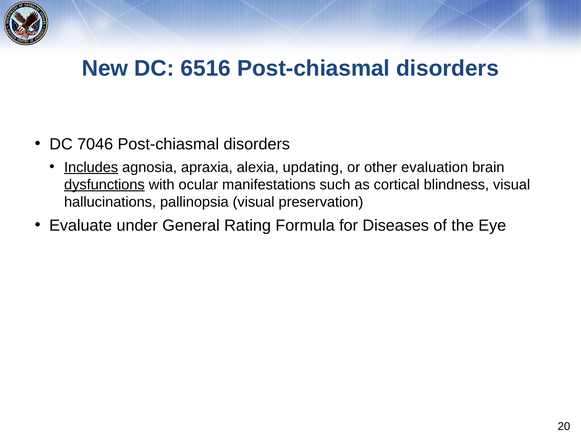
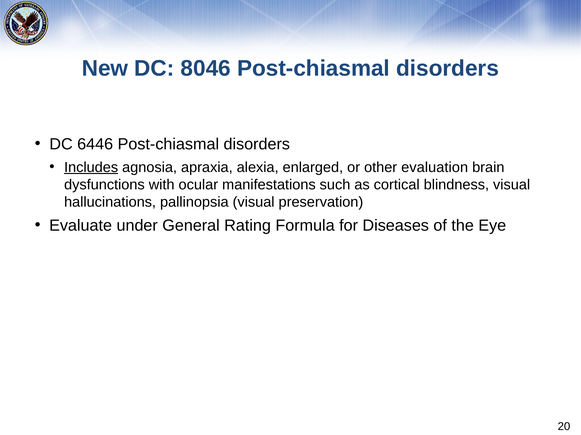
6516: 6516 -> 8046
7046: 7046 -> 6446
updating: updating -> enlarged
dysfunctions underline: present -> none
